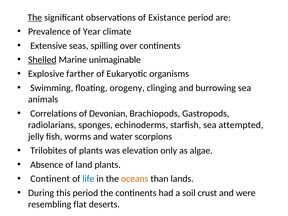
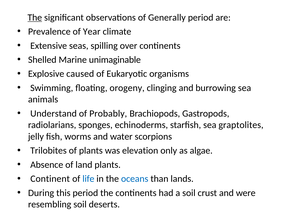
Existance: Existance -> Generally
Shelled underline: present -> none
farther: farther -> caused
Correlations: Correlations -> Understand
Devonian: Devonian -> Probably
attempted: attempted -> graptolites
oceans colour: orange -> blue
resembling flat: flat -> soil
